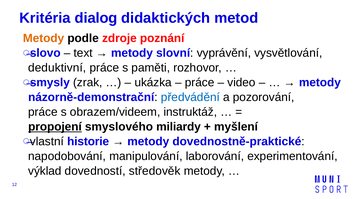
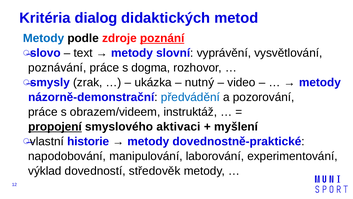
Metody at (44, 38) colour: orange -> blue
poznání underline: none -> present
deduktivní: deduktivní -> poznávání
paměti: paměti -> dogma
práce at (200, 82): práce -> nutný
miliardy: miliardy -> aktivaci
